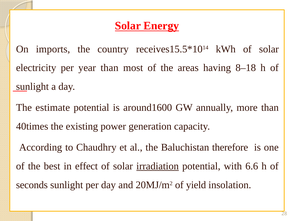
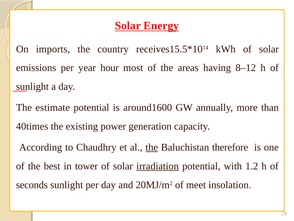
electricity: electricity -> emissions
year than: than -> hour
8–18: 8–18 -> 8–12
the at (152, 147) underline: none -> present
effect: effect -> tower
6.6: 6.6 -> 1.2
yield: yield -> meet
